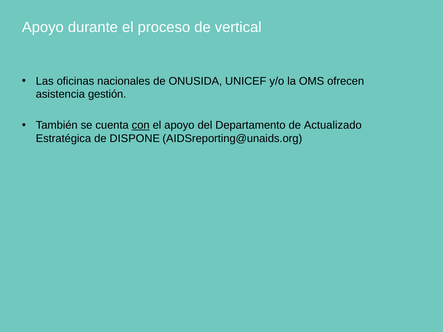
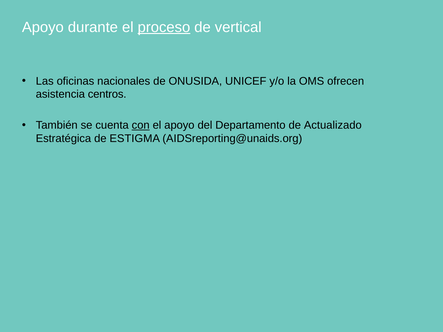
proceso underline: none -> present
gestión: gestión -> centros
DISPONE: DISPONE -> ESTIGMA
